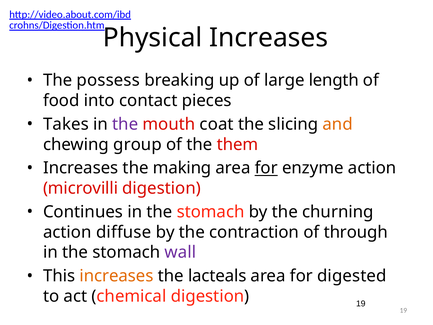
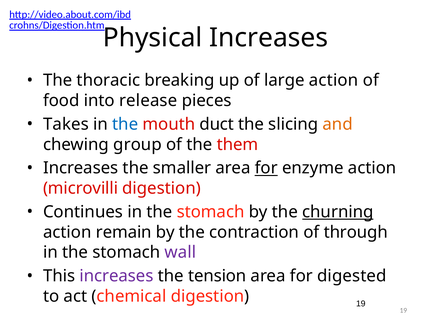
possess: possess -> thoracic
large length: length -> action
contact: contact -> release
the at (125, 124) colour: purple -> blue
coat: coat -> duct
making: making -> smaller
churning underline: none -> present
diffuse: diffuse -> remain
increases at (116, 276) colour: orange -> purple
lacteals: lacteals -> tension
